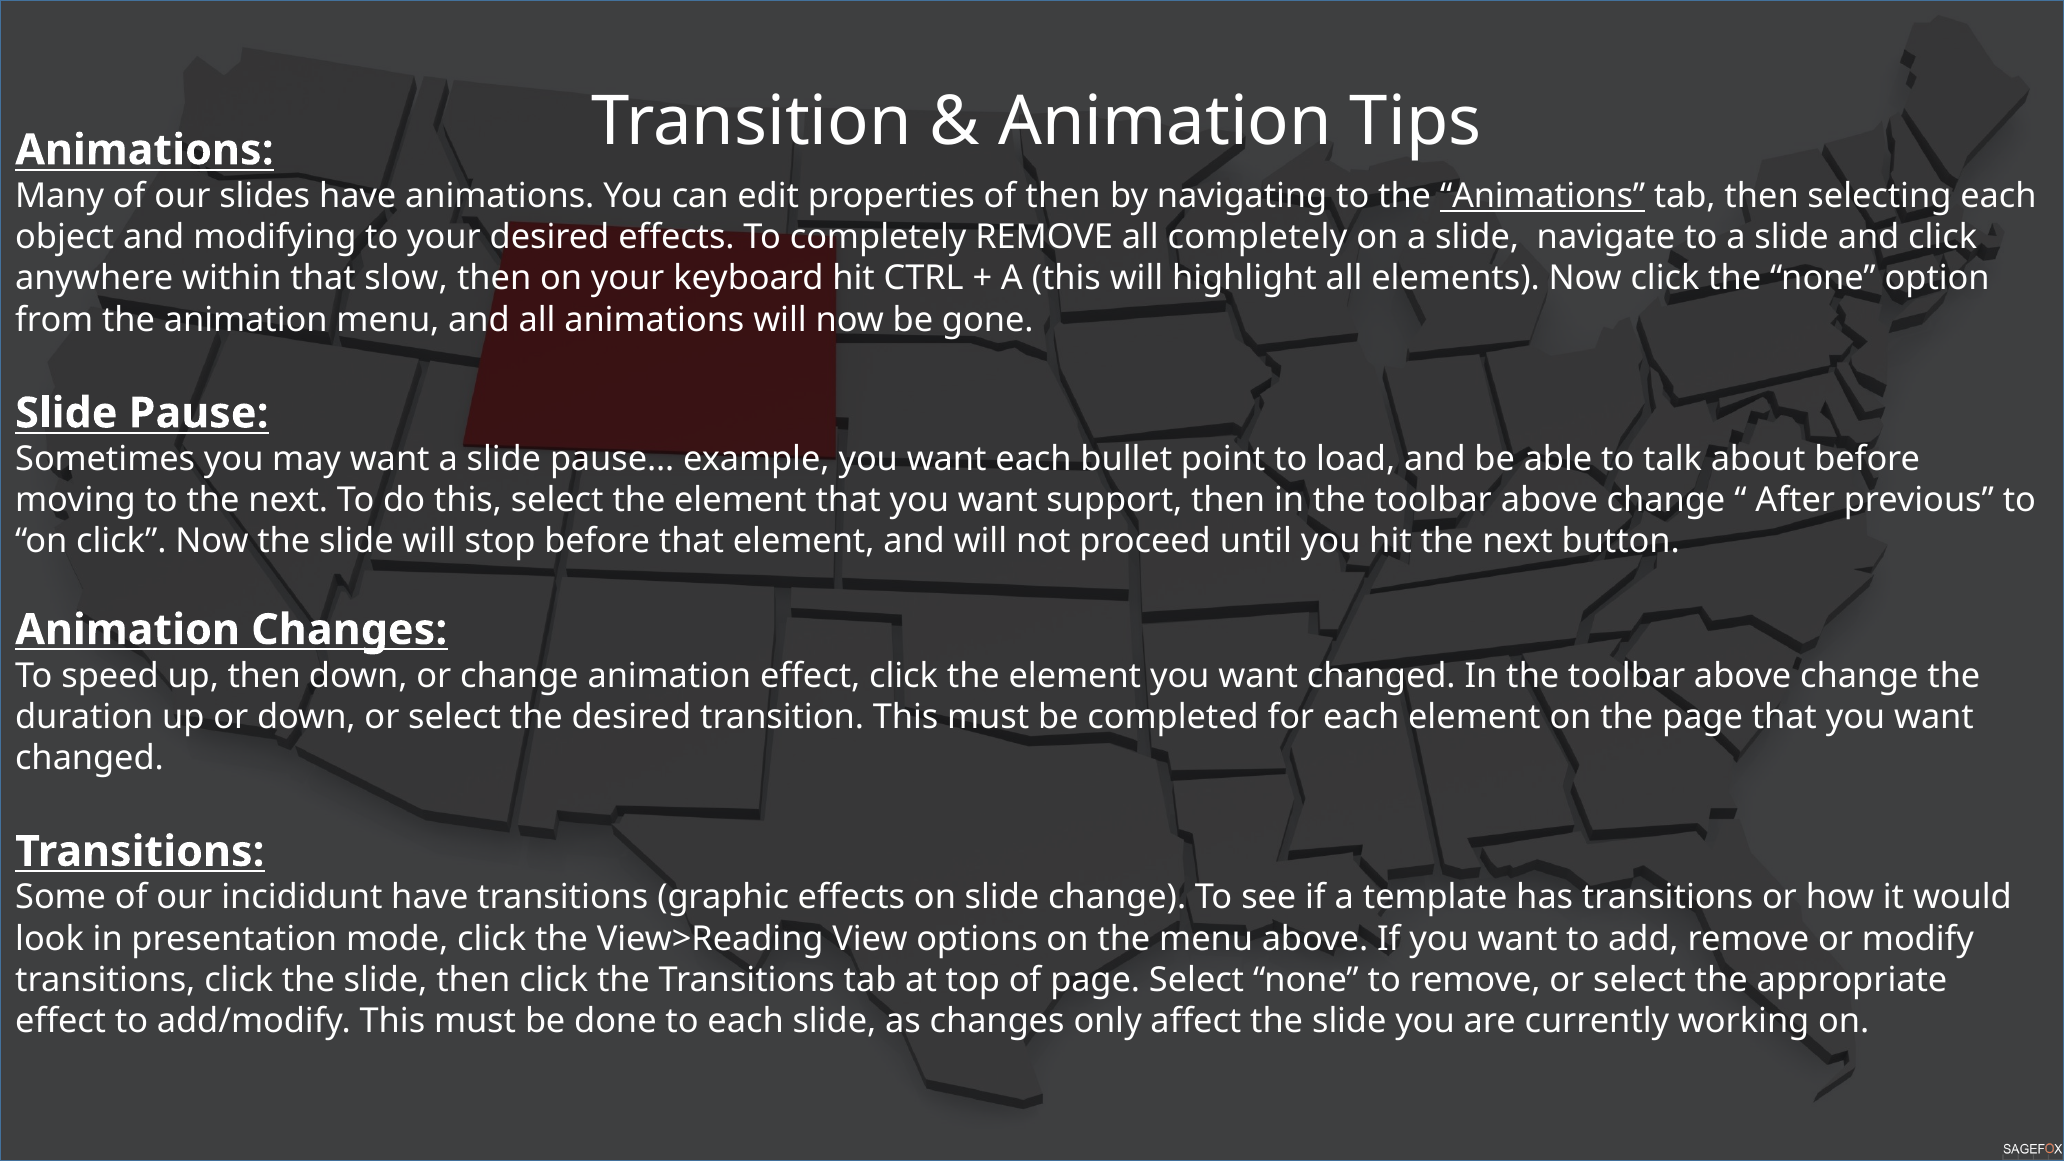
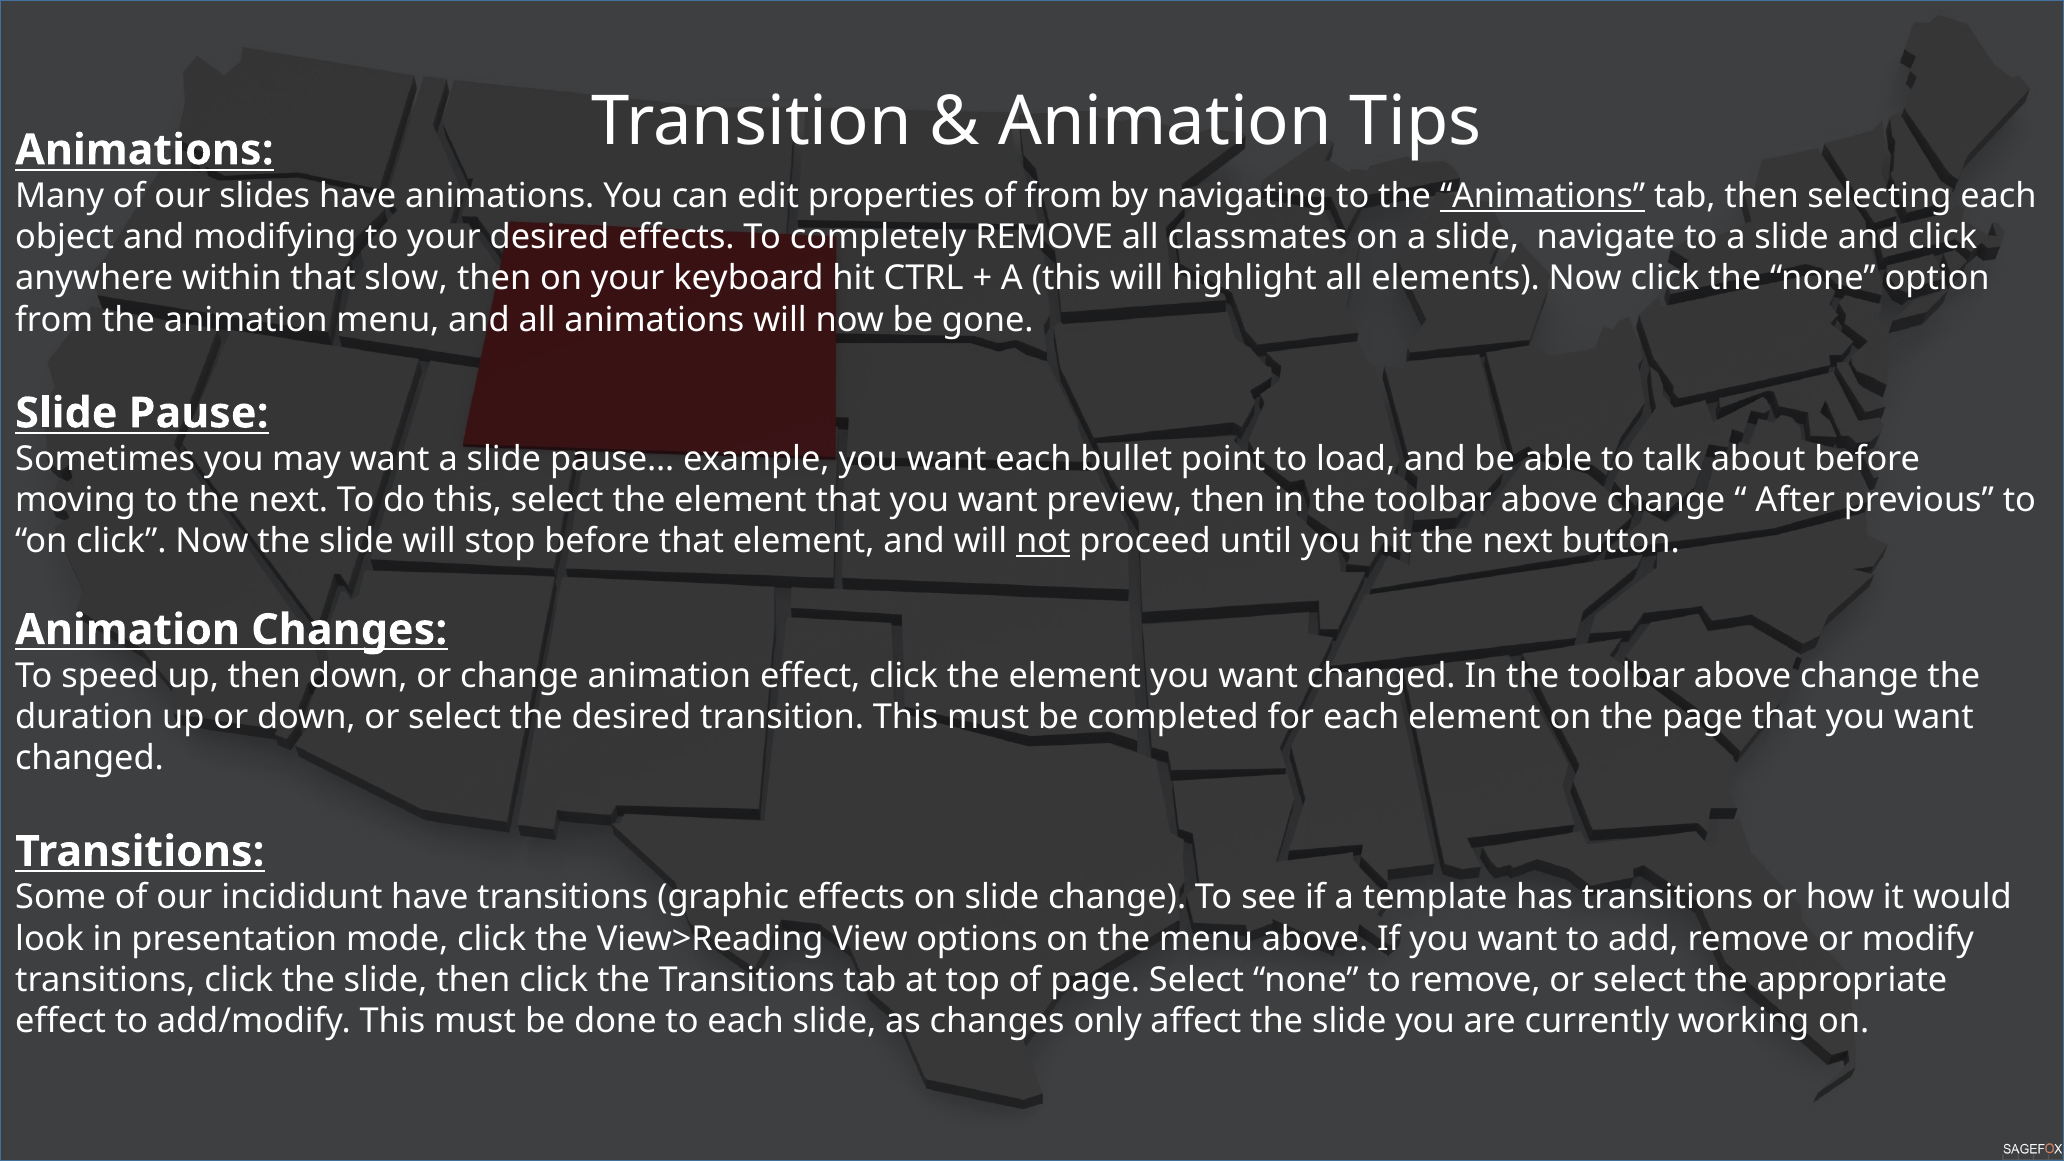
of then: then -> from
all completely: completely -> classmates
support: support -> preview
not underline: none -> present
